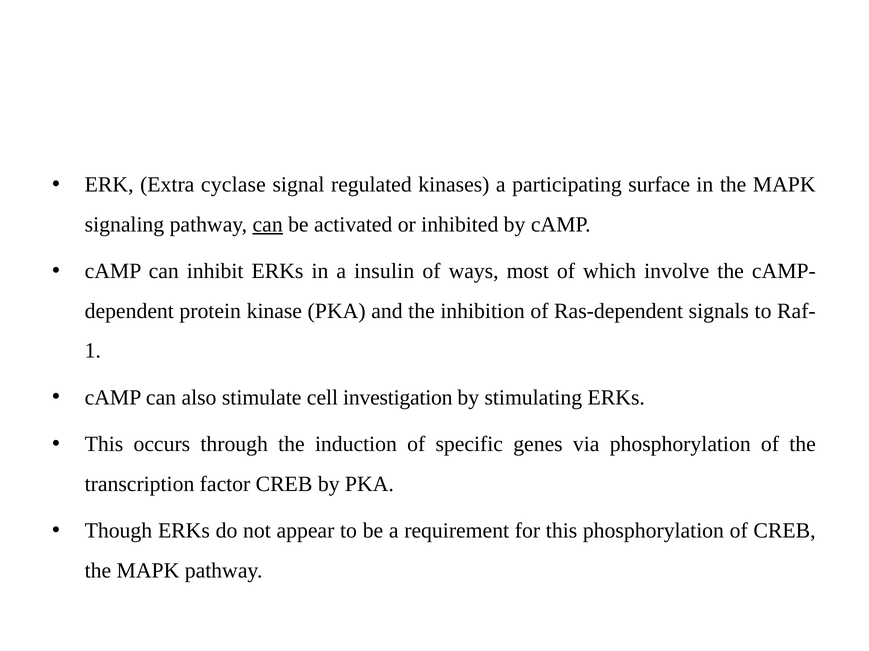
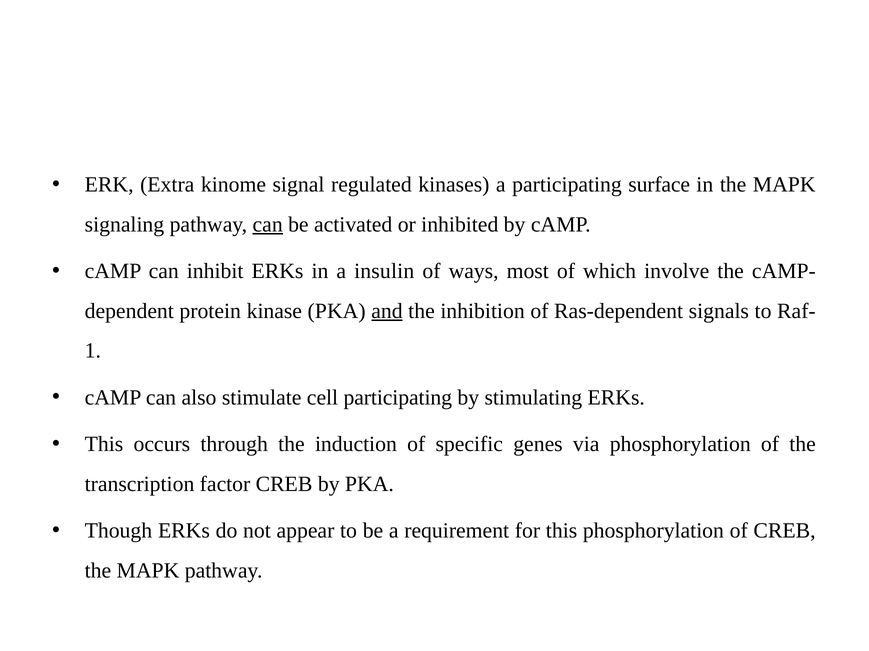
cyclase: cyclase -> kinome
and underline: none -> present
cell investigation: investigation -> participating
